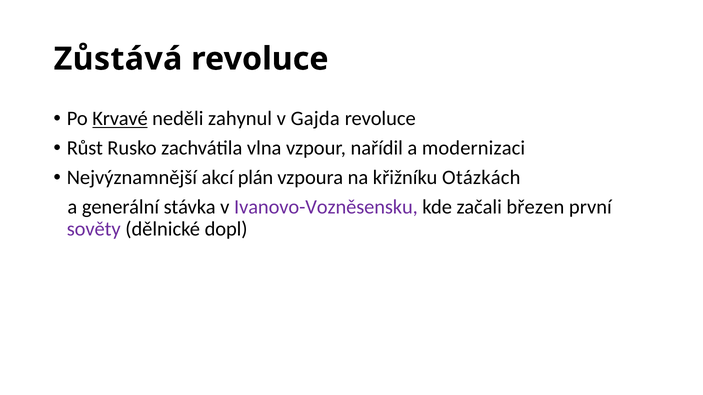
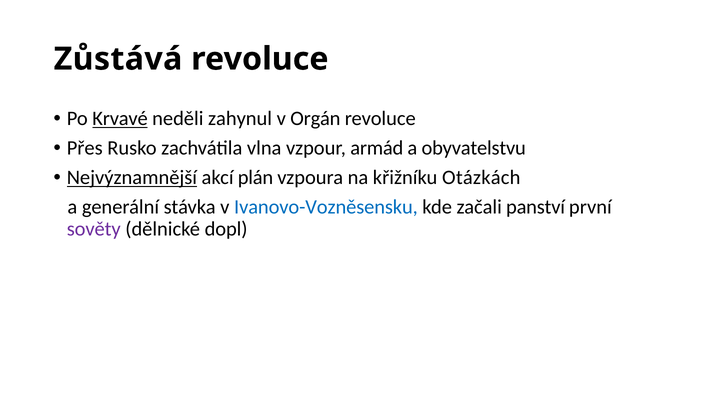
Gajda: Gajda -> Orgán
Růst: Růst -> Přes
nařídil: nařídil -> armád
modernizaci: modernizaci -> obyvatelstvu
Nejvýznamnější underline: none -> present
Ivanovo-Vozněsensku colour: purple -> blue
březen: březen -> panství
